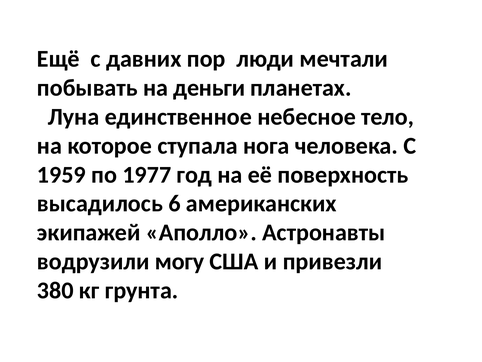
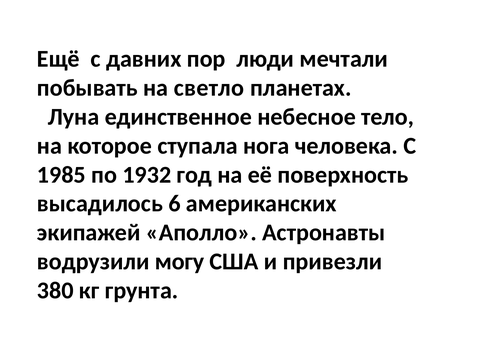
деньги: деньги -> светло
1959: 1959 -> 1985
1977: 1977 -> 1932
